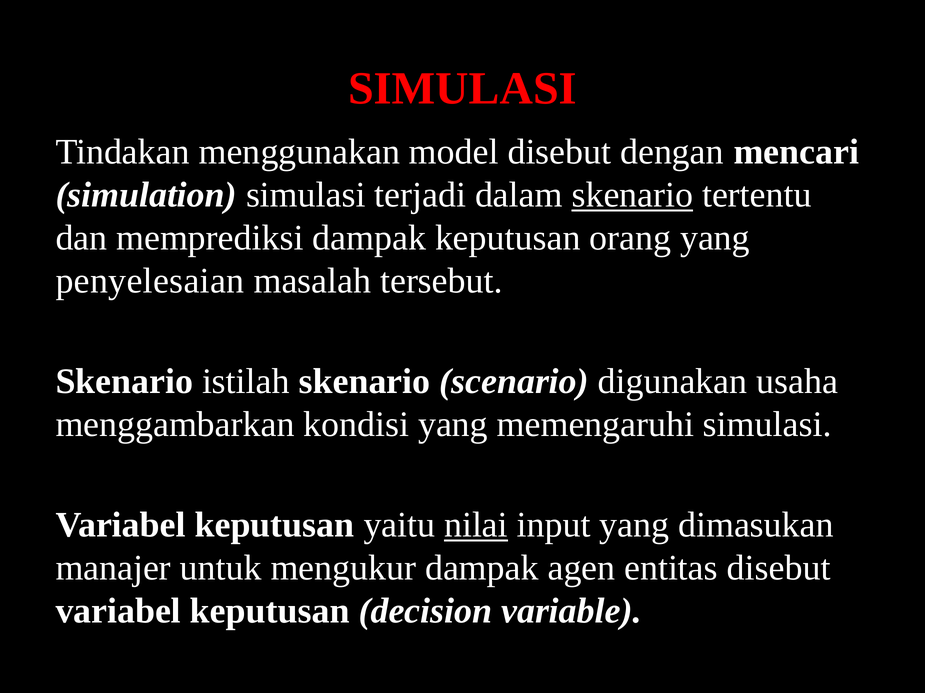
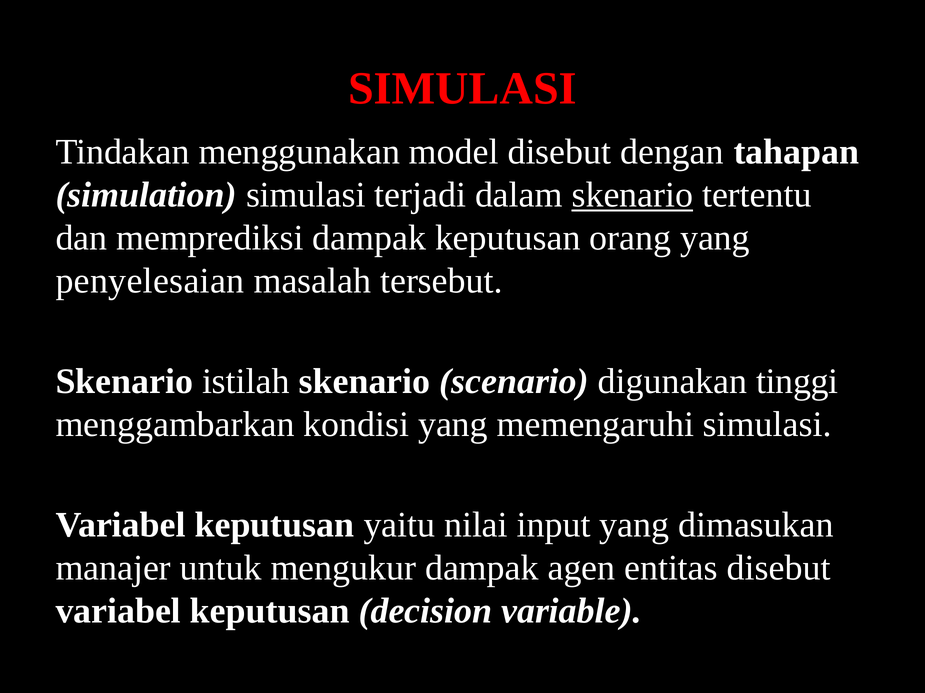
mencari: mencari -> tahapan
usaha: usaha -> tinggi
nilai underline: present -> none
